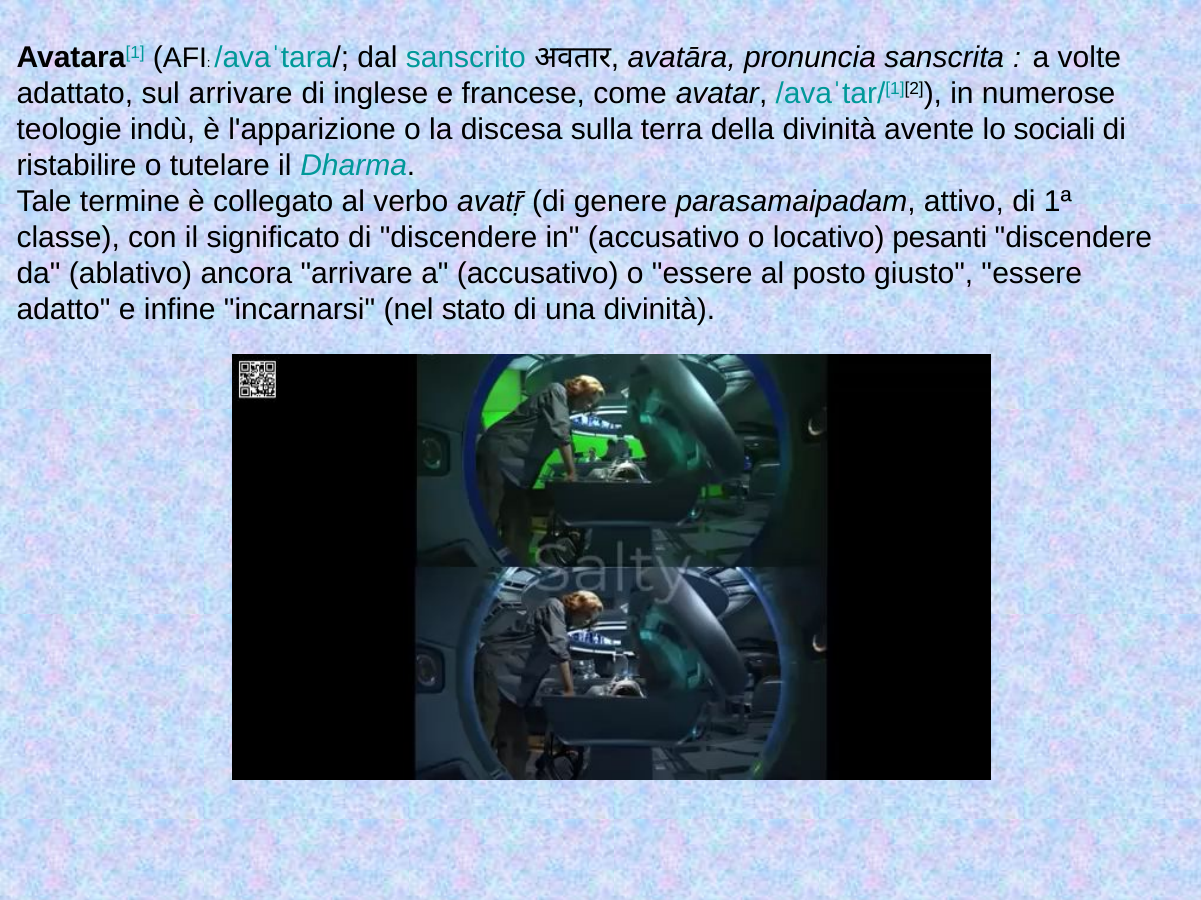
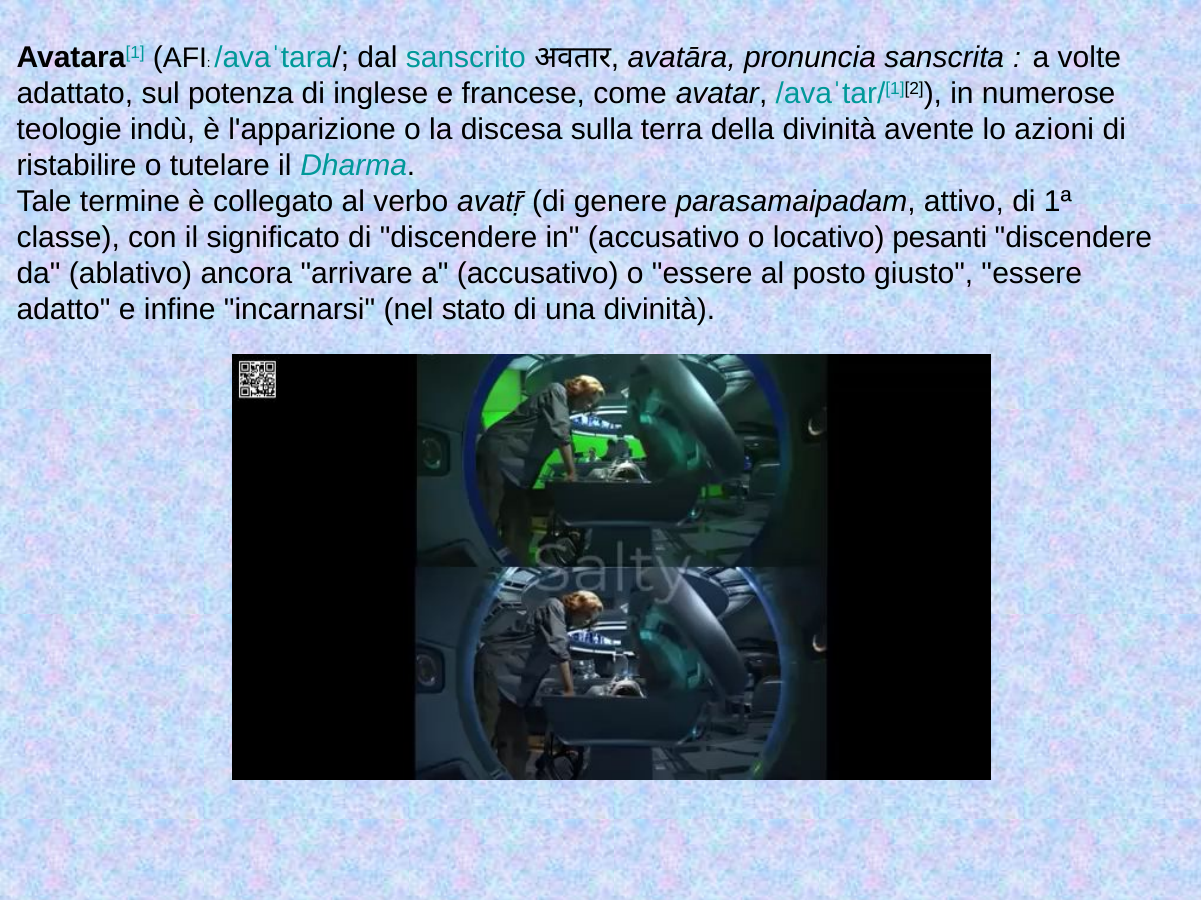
sul arrivare: arrivare -> potenza
sociali: sociali -> azioni
